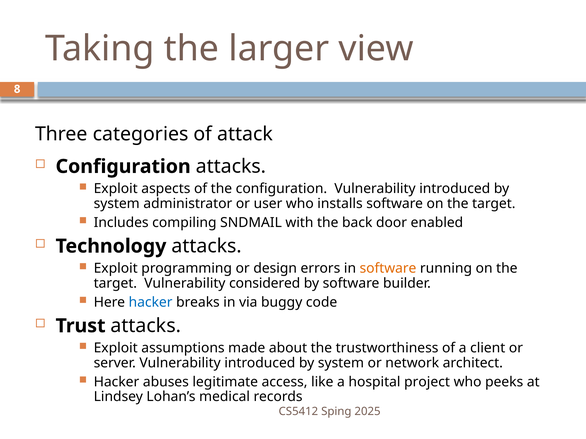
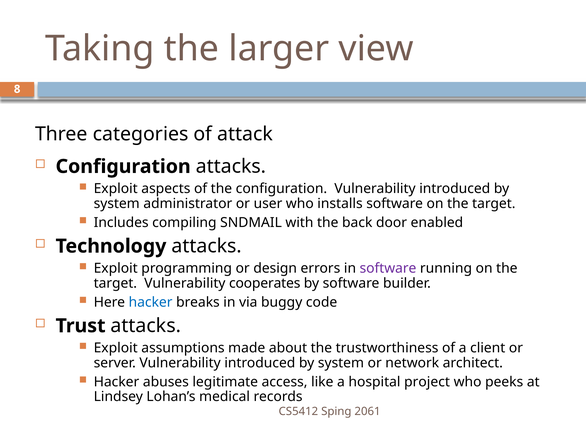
software at (388, 269) colour: orange -> purple
considered: considered -> cooperates
2025: 2025 -> 2061
